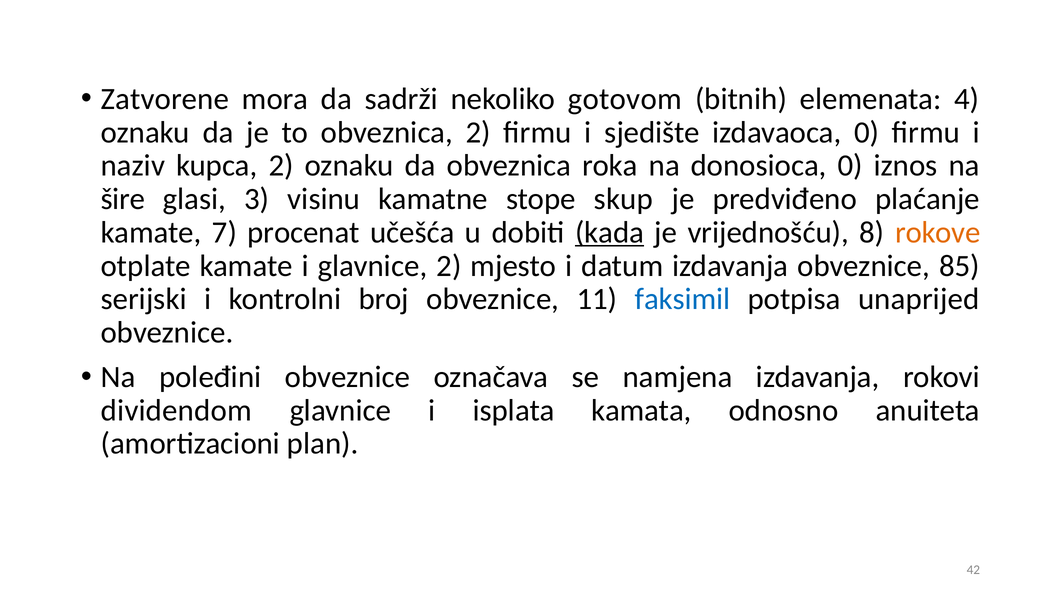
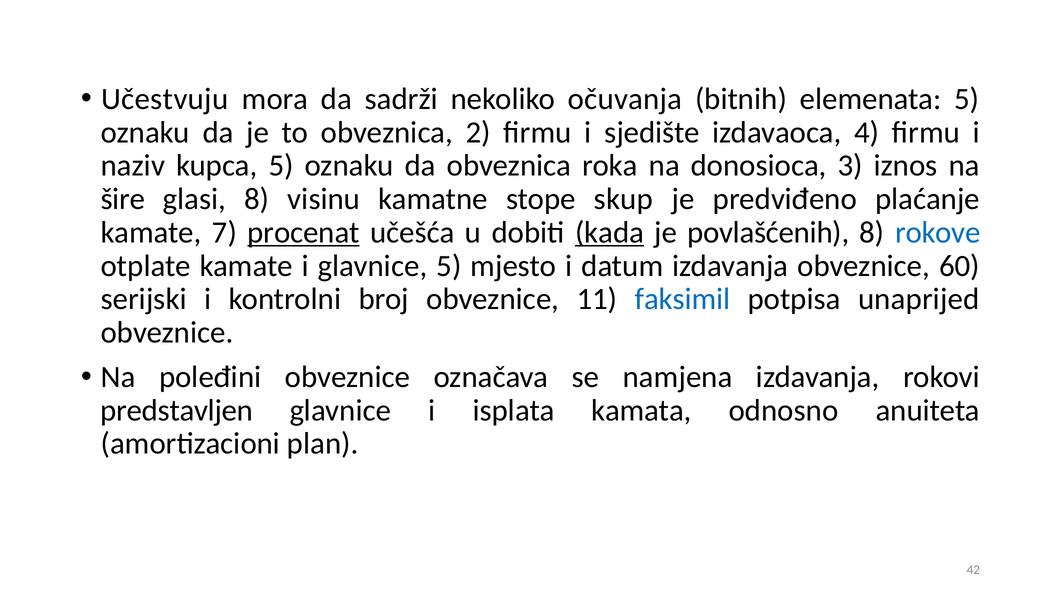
Zatvorene: Zatvorene -> Učestvuju
gotovom: gotovom -> očuvanja
elemenata 4: 4 -> 5
izdavaoca 0: 0 -> 4
kupca 2: 2 -> 5
donosioca 0: 0 -> 3
glasi 3: 3 -> 8
procenat underline: none -> present
vrijednošću: vrijednošću -> povlašćenih
rokove colour: orange -> blue
glavnice 2: 2 -> 5
85: 85 -> 60
dividendom: dividendom -> predstavljen
